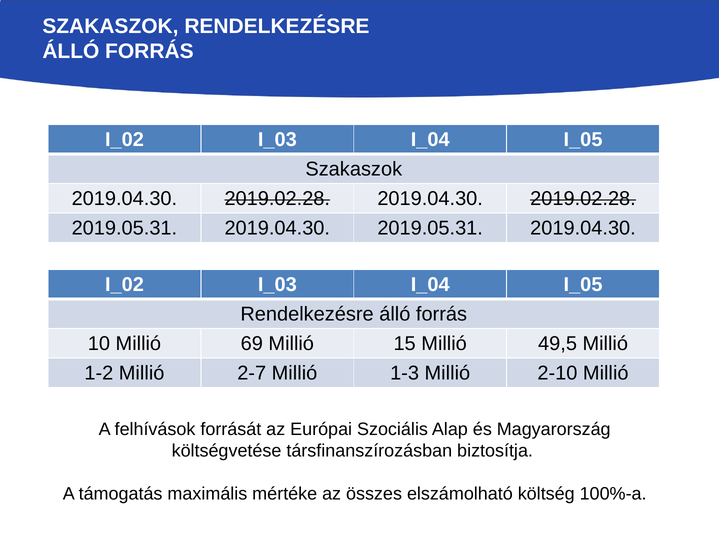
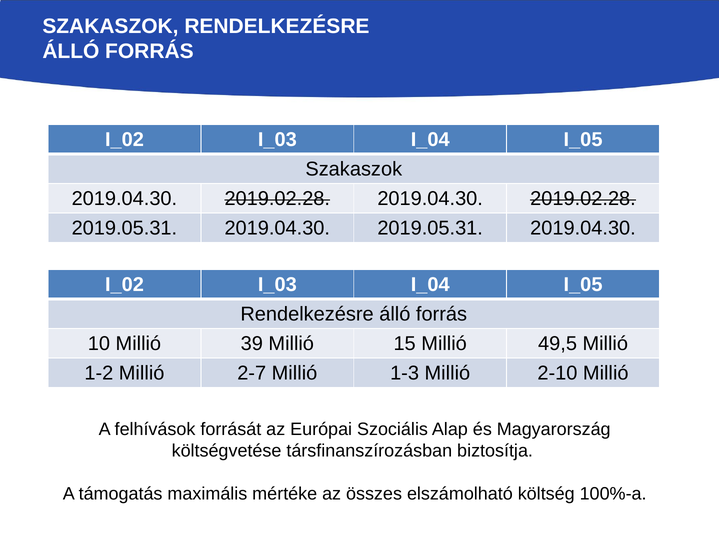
69: 69 -> 39
